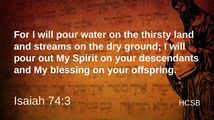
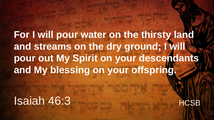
74:3: 74:3 -> 46:3
